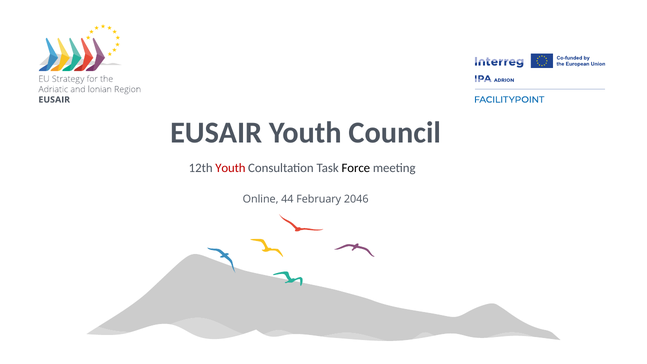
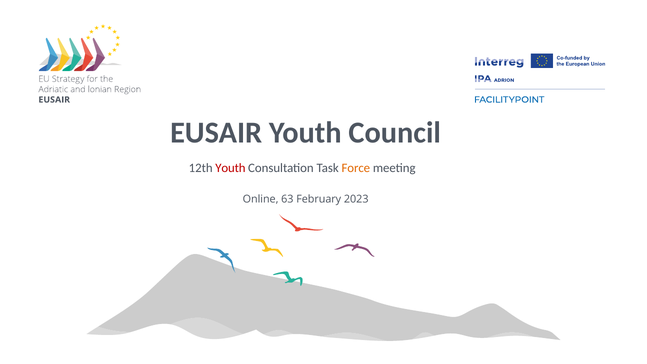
Force colour: black -> orange
44: 44 -> 63
2046: 2046 -> 2023
